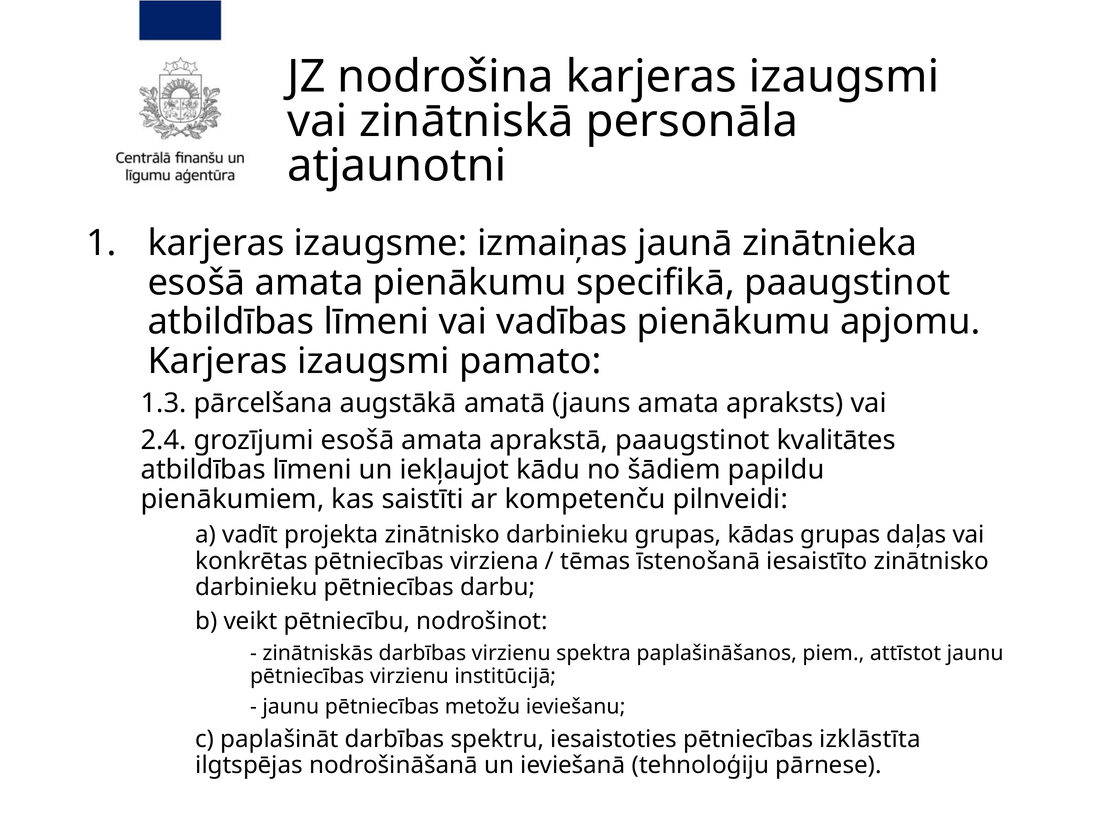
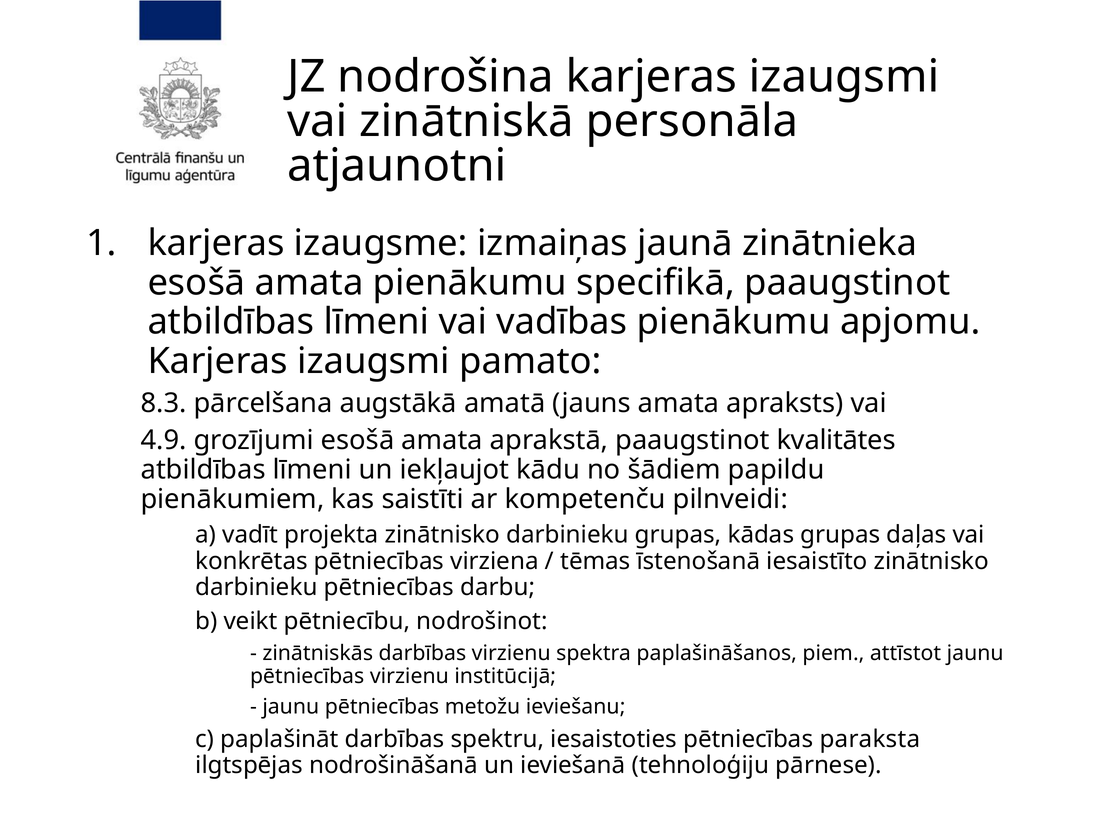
1.3: 1.3 -> 8.3
2.4: 2.4 -> 4.9
izklāstīta: izklāstīta -> paraksta
